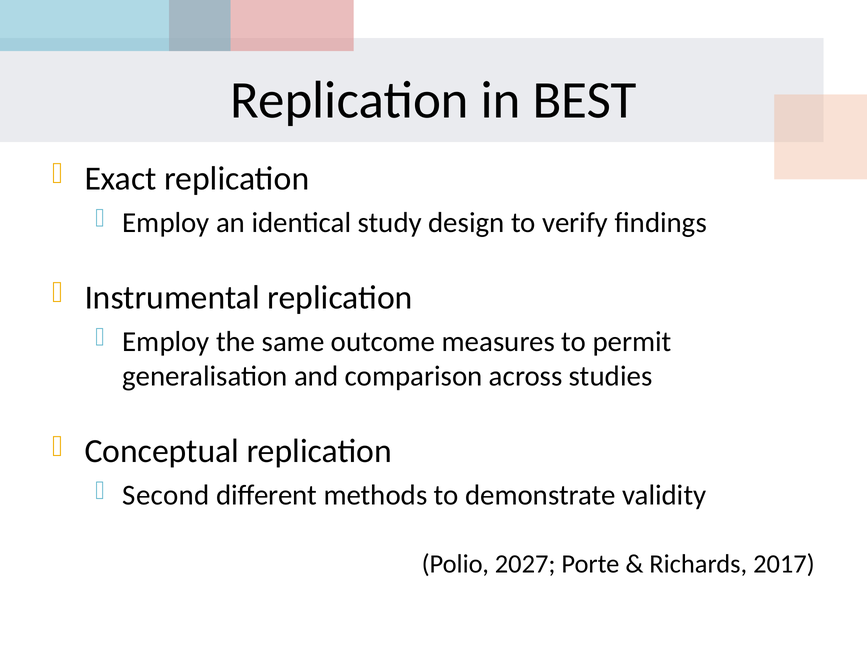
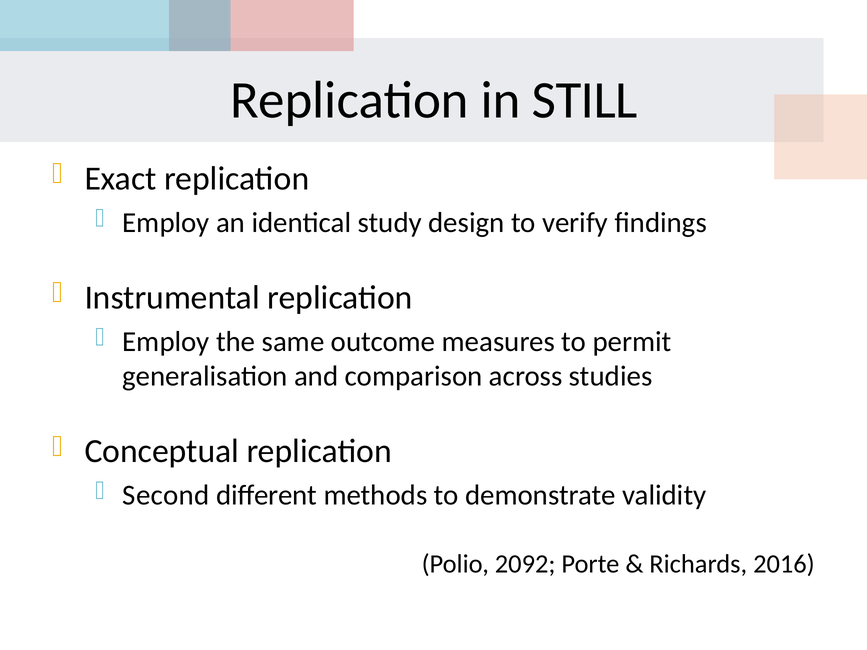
BEST: BEST -> STILL
2027: 2027 -> 2092
2017: 2017 -> 2016
